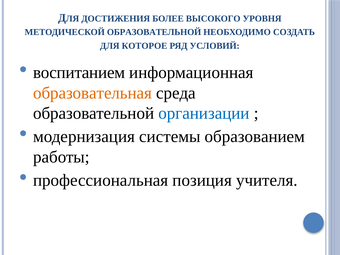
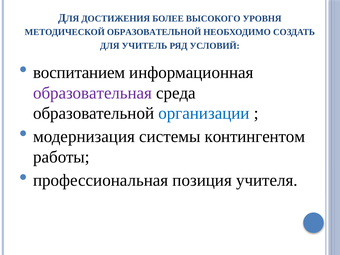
КОТОРОЕ: КОТОРОЕ -> УЧИТЕЛЬ
образовательная colour: orange -> purple
образованием: образованием -> контингентом
